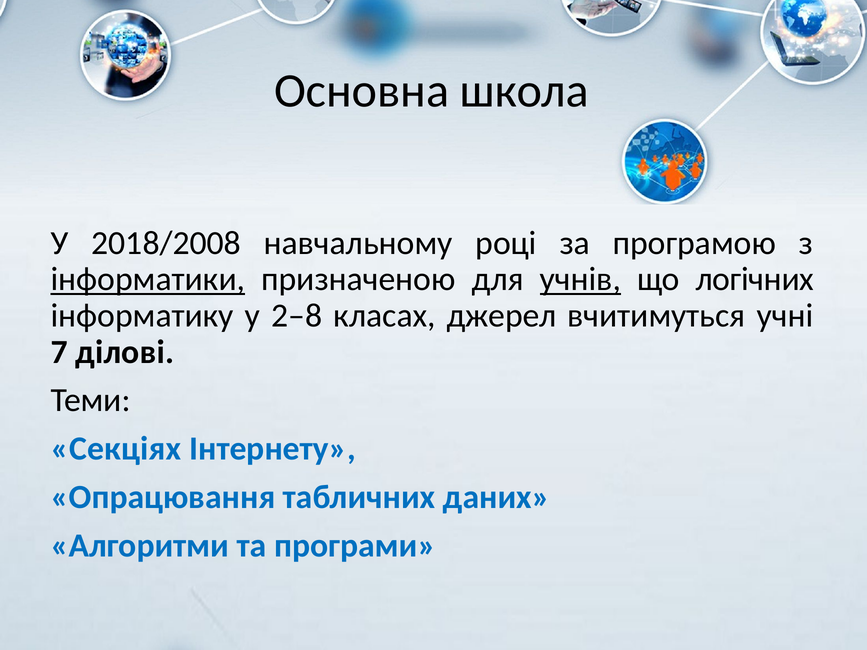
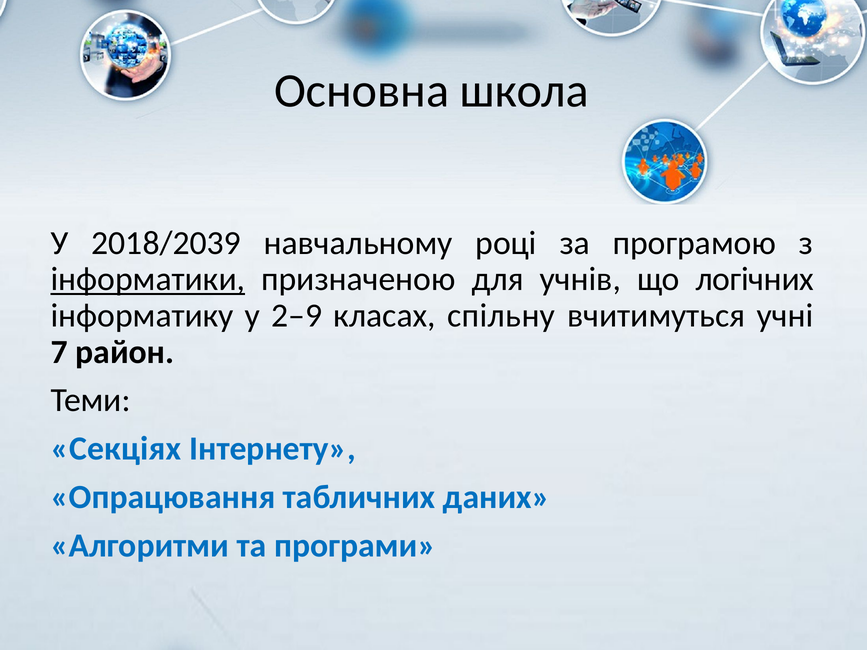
2018/2008: 2018/2008 -> 2018/2039
учнів underline: present -> none
2–8: 2–8 -> 2–9
джерел: джерел -> спільну
ділові: ділові -> район
